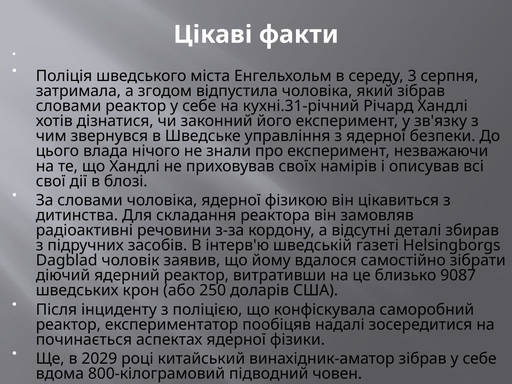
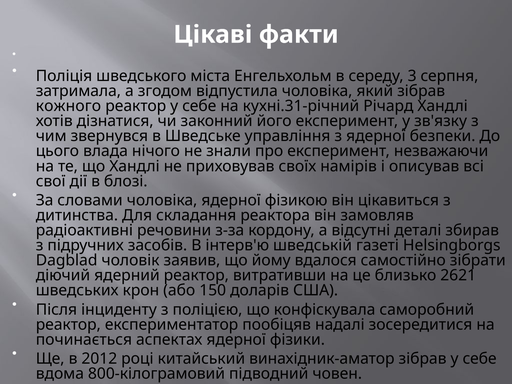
словами at (69, 106): словами -> кожного
9087: 9087 -> 2621
250: 250 -> 150
2029: 2029 -> 2012
